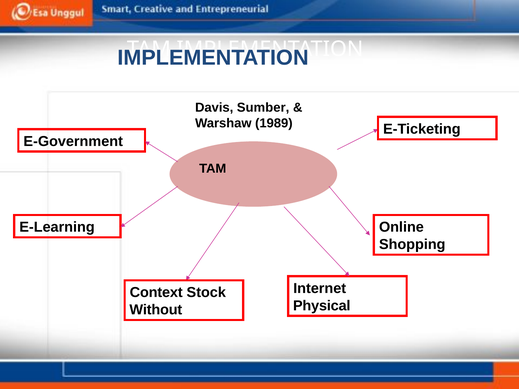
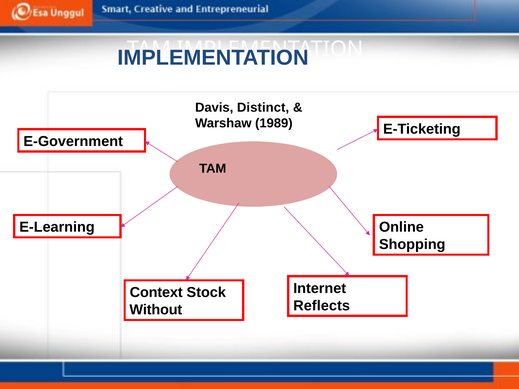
Sumber: Sumber -> Distinct
Physical: Physical -> Reflects
